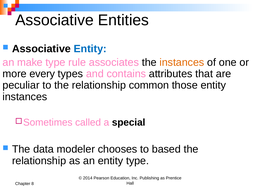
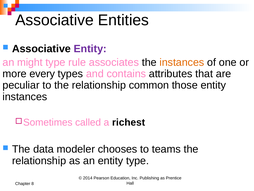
Entity at (90, 49) colour: blue -> purple
make: make -> might
special: special -> richest
based: based -> teams
